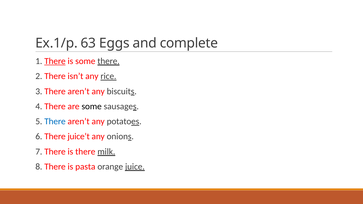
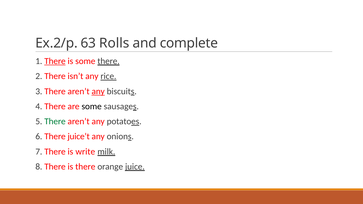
Ex.1/p: Ex.1/p -> Ex.2/p
Eggs: Eggs -> Rolls
any at (98, 91) underline: none -> present
There at (55, 122) colour: blue -> green
is there: there -> write
is pasta: pasta -> there
